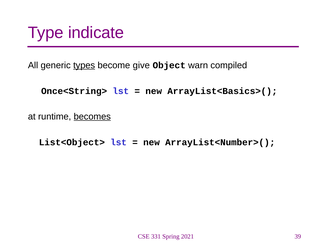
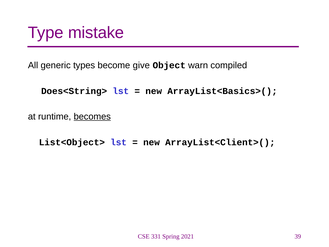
indicate: indicate -> mistake
types underline: present -> none
Once<String>: Once<String> -> Does<String>
ArrayList<Number>(: ArrayList<Number>( -> ArrayList<Client>(
